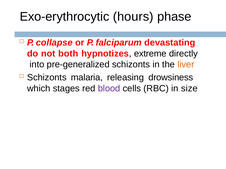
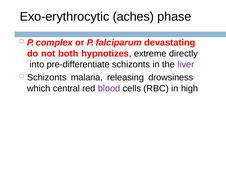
hours: hours -> aches
collapse: collapse -> complex
pre-generalized: pre-generalized -> pre-differentiate
liver colour: orange -> purple
stages: stages -> central
size: size -> high
